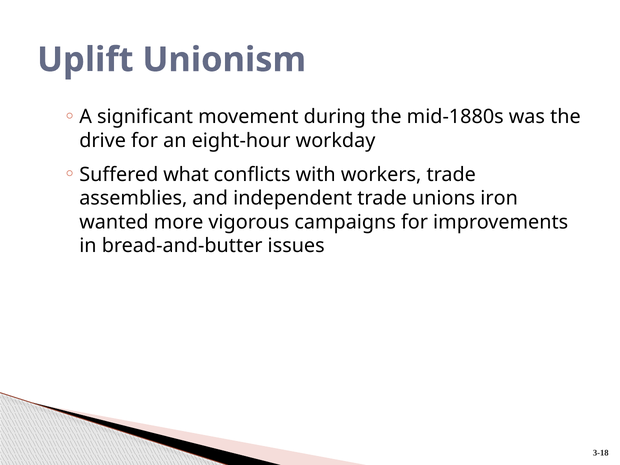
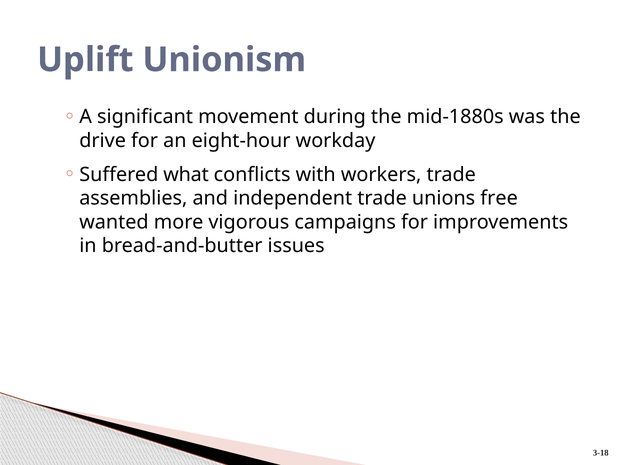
iron: iron -> free
